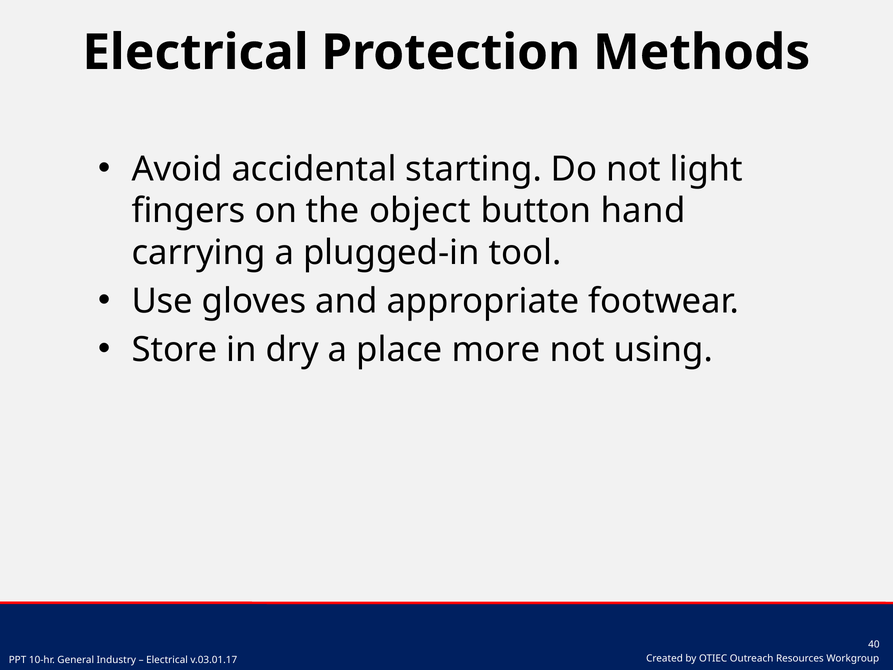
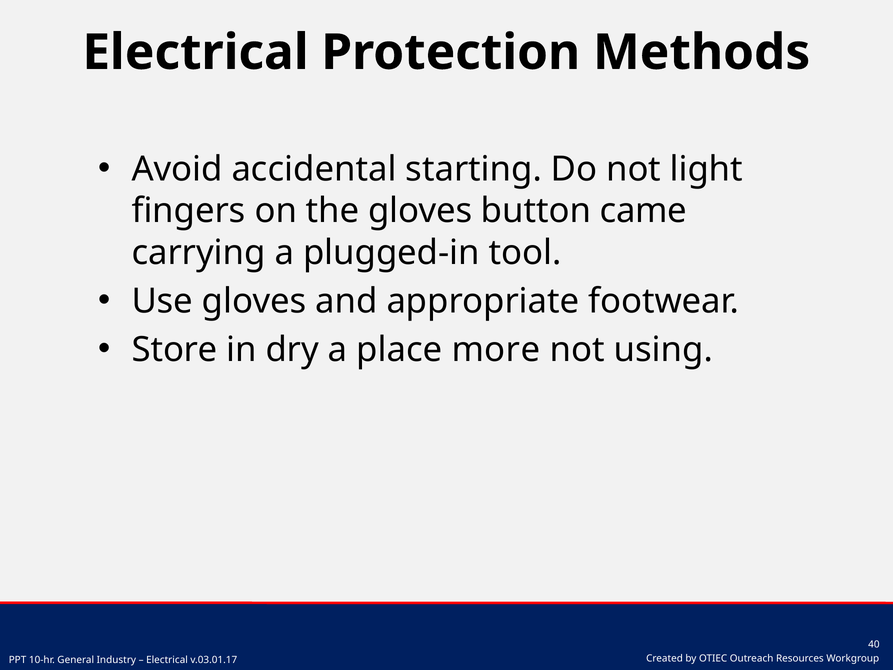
the object: object -> gloves
hand: hand -> came
